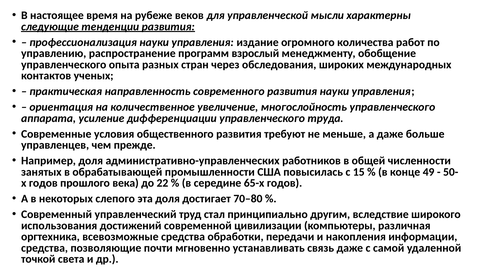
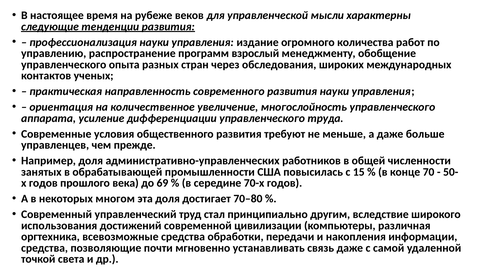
49: 49 -> 70
22: 22 -> 69
65-х: 65-х -> 70-х
слепого: слепого -> многом
